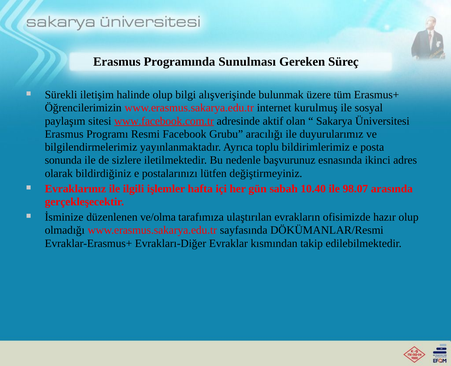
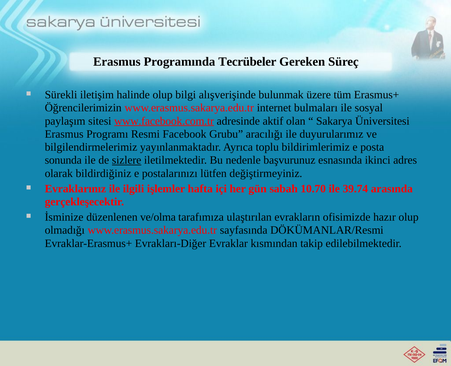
Sunulması: Sunulması -> Tecrübeler
kurulmuş: kurulmuş -> bulmaları
sizlere underline: none -> present
10.40: 10.40 -> 10.70
98.07: 98.07 -> 39.74
